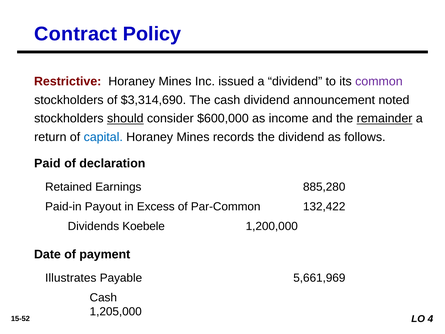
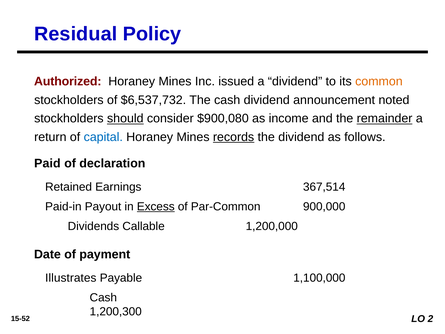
Contract: Contract -> Residual
Restrictive: Restrictive -> Authorized
common colour: purple -> orange
$3,314,690: $3,314,690 -> $6,537,732
$600,000: $600,000 -> $900,080
records underline: none -> present
885,280: 885,280 -> 367,514
Excess underline: none -> present
132,422: 132,422 -> 900,000
Koebele: Koebele -> Callable
5,661,969: 5,661,969 -> 1,100,000
1,205,000: 1,205,000 -> 1,200,300
4: 4 -> 2
